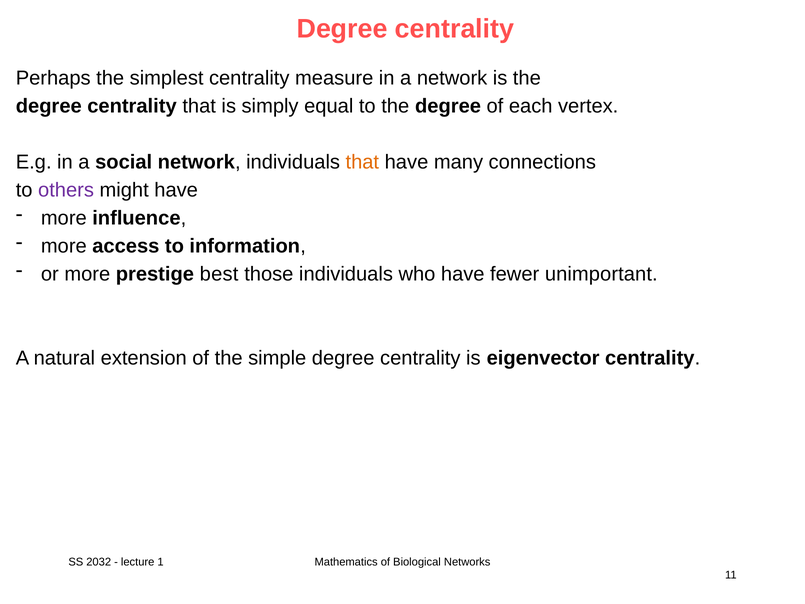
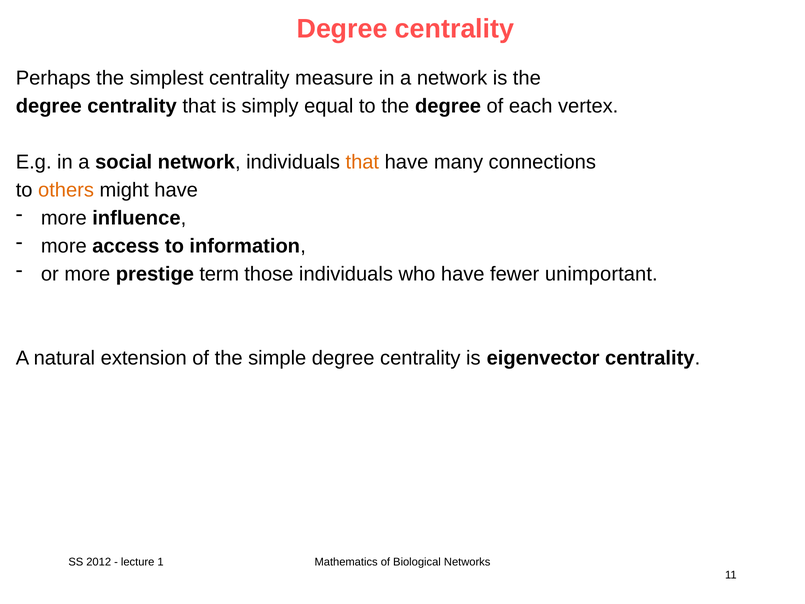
others colour: purple -> orange
best: best -> term
2032: 2032 -> 2012
